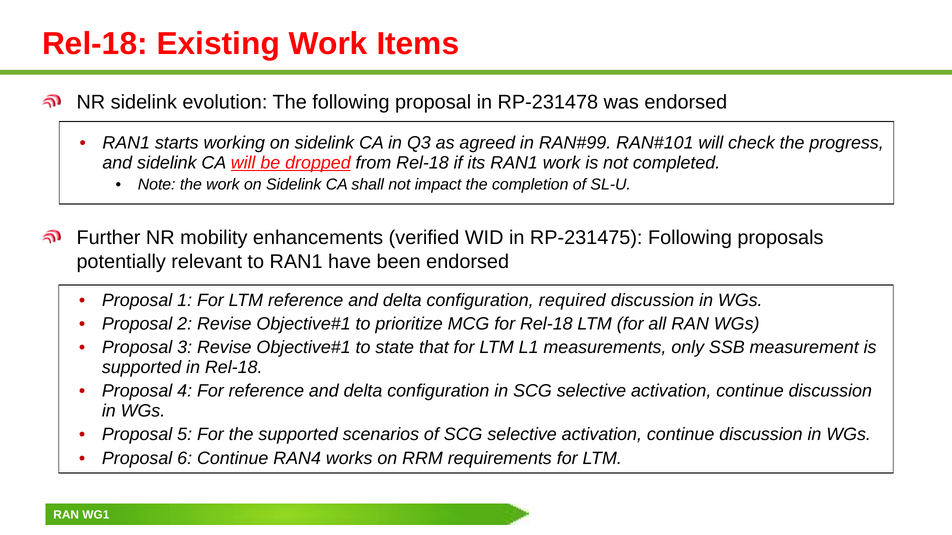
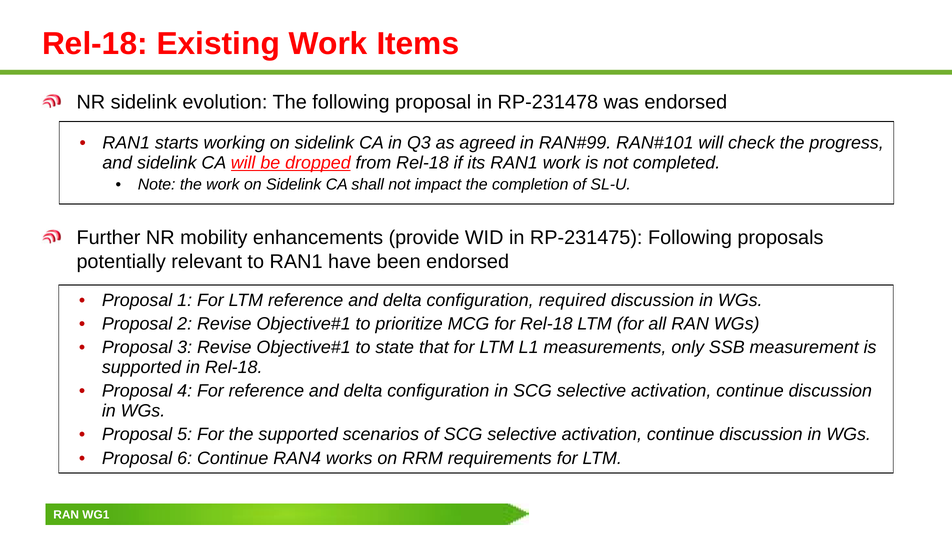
verified: verified -> provide
